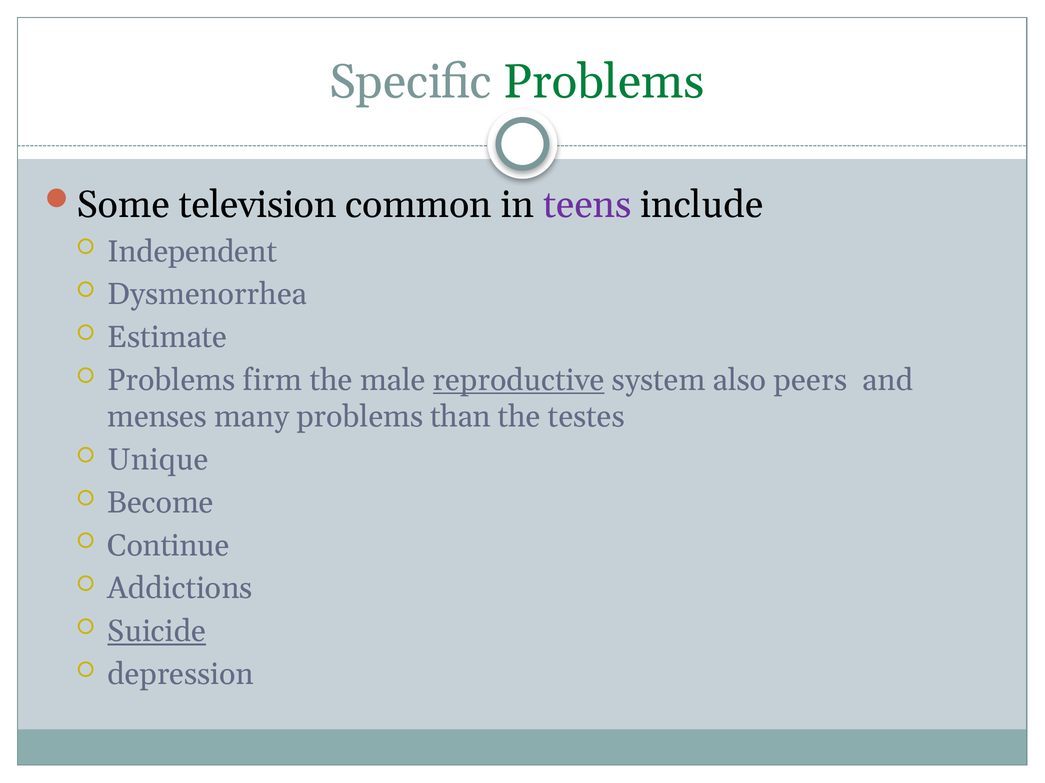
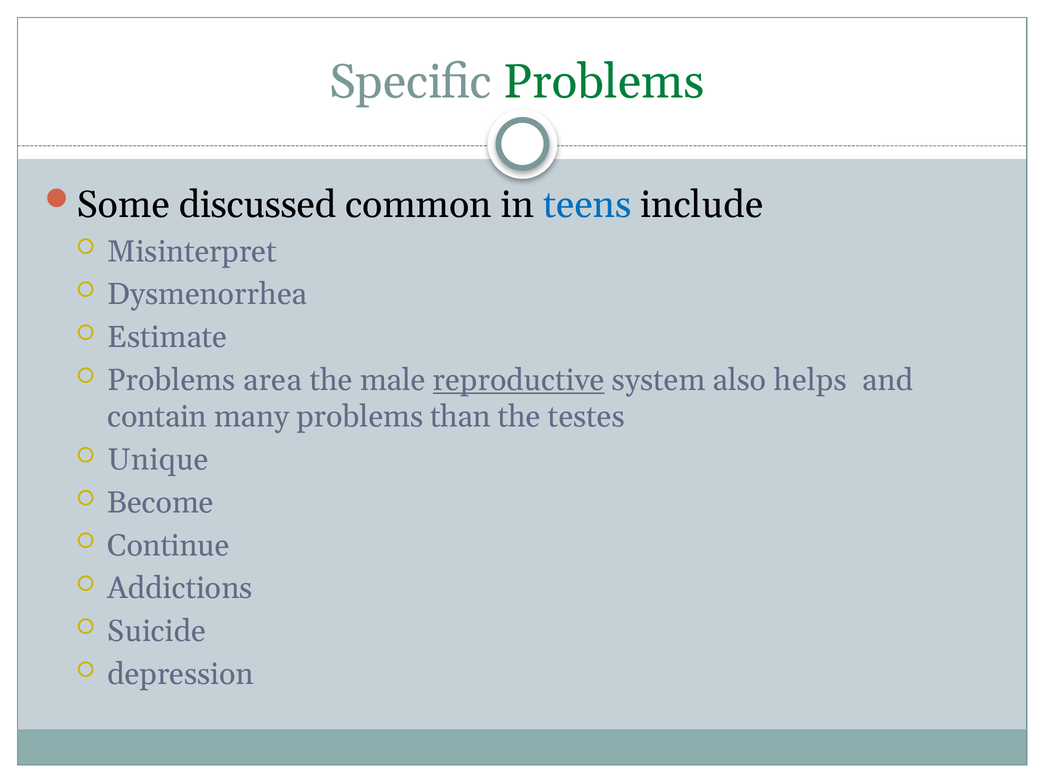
television: television -> discussed
teens colour: purple -> blue
Independent: Independent -> Misinterpret
firm: firm -> area
peers: peers -> helps
menses: menses -> contain
Suicide underline: present -> none
